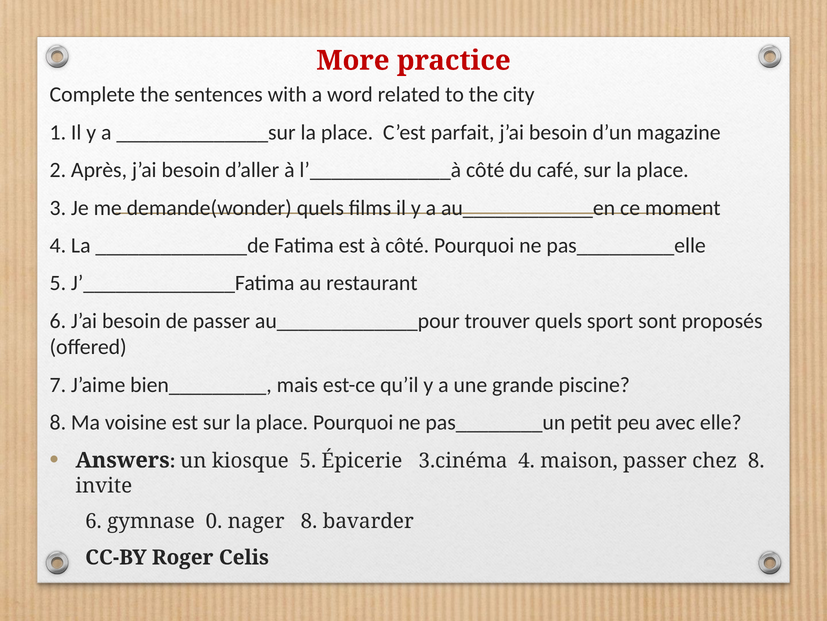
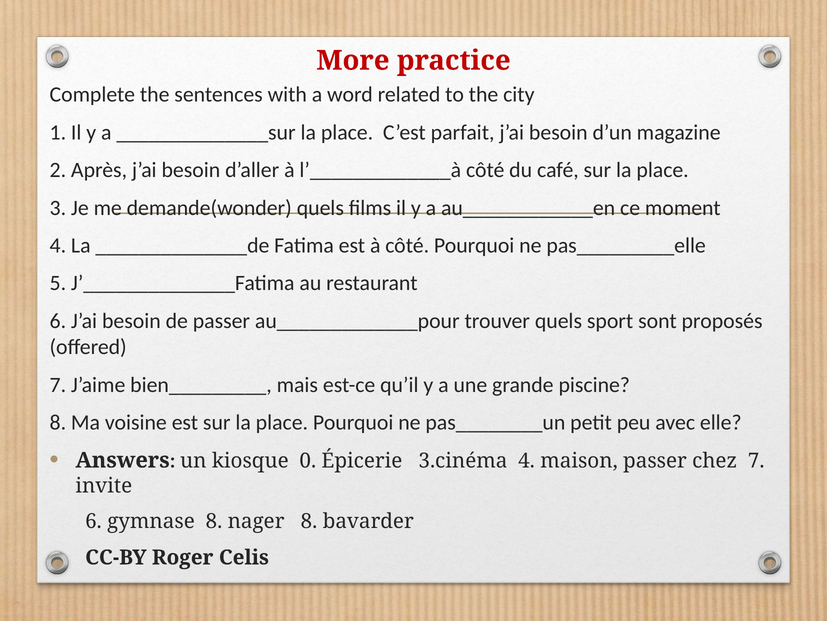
kiosque 5: 5 -> 0
chez 8: 8 -> 7
gymnase 0: 0 -> 8
